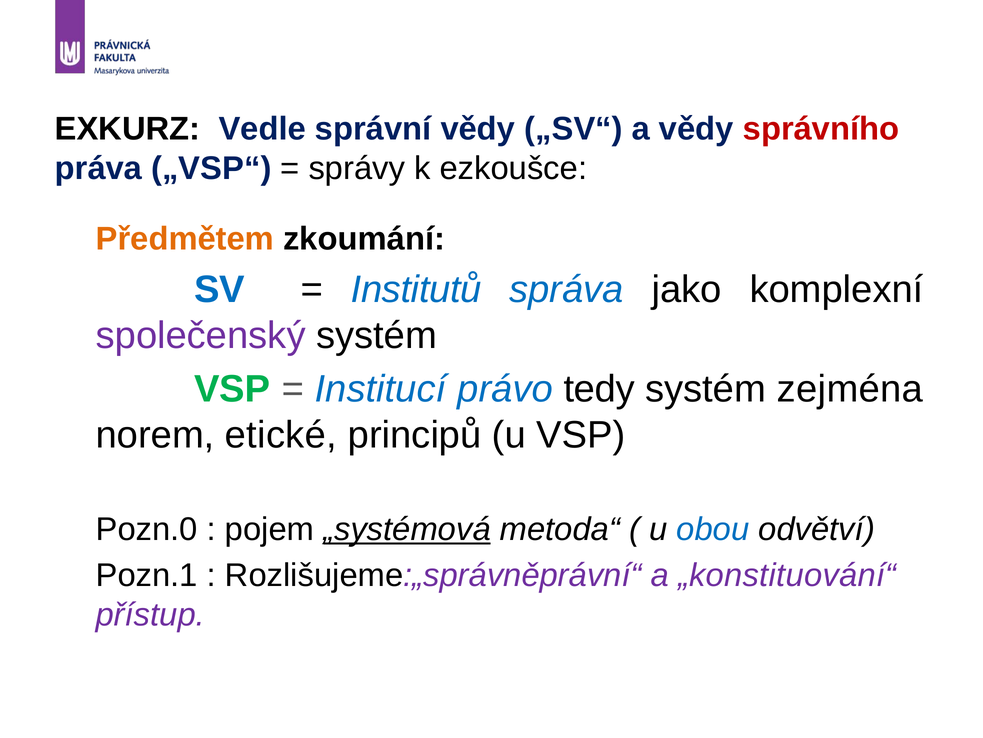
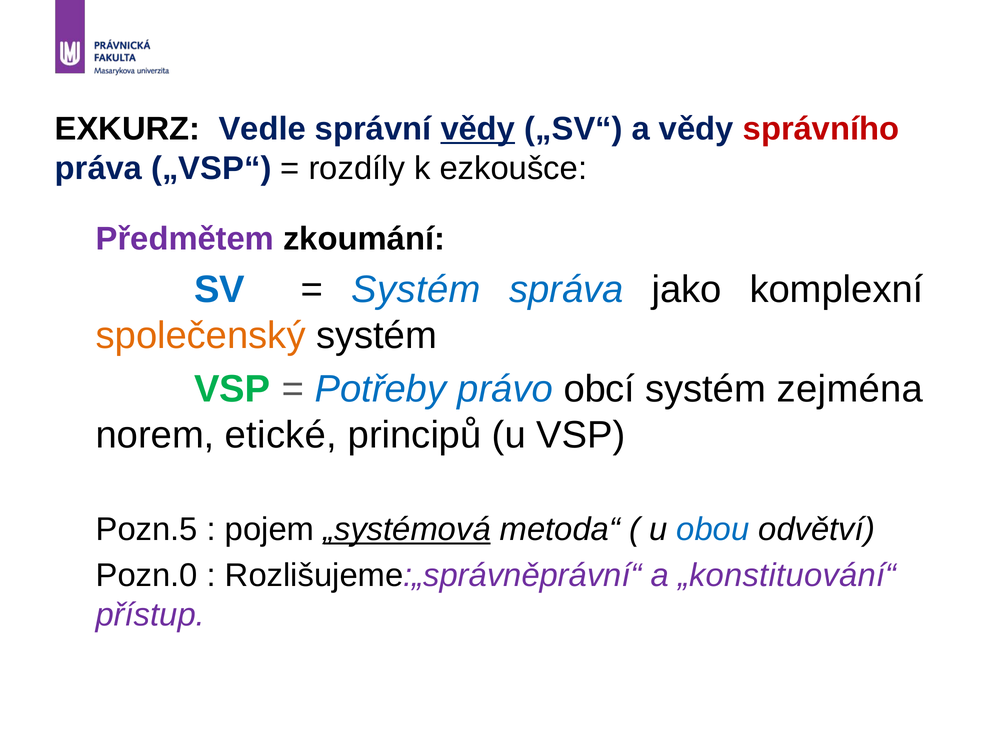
vědy at (478, 129) underline: none -> present
správy: správy -> rozdíly
Předmětem colour: orange -> purple
Institutů at (416, 289): Institutů -> Systém
společenský colour: purple -> orange
Institucí: Institucí -> Potřeby
tedy: tedy -> obcí
Pozn.0: Pozn.0 -> Pozn.5
Pozn.1: Pozn.1 -> Pozn.0
